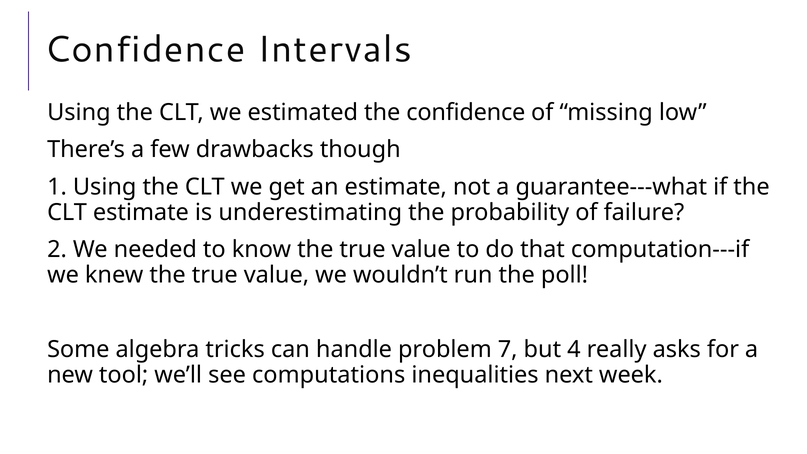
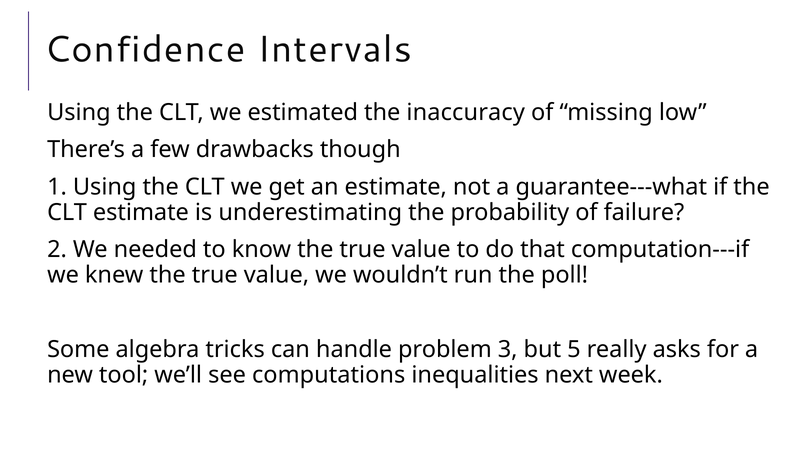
the confidence: confidence -> inaccuracy
7: 7 -> 3
4: 4 -> 5
